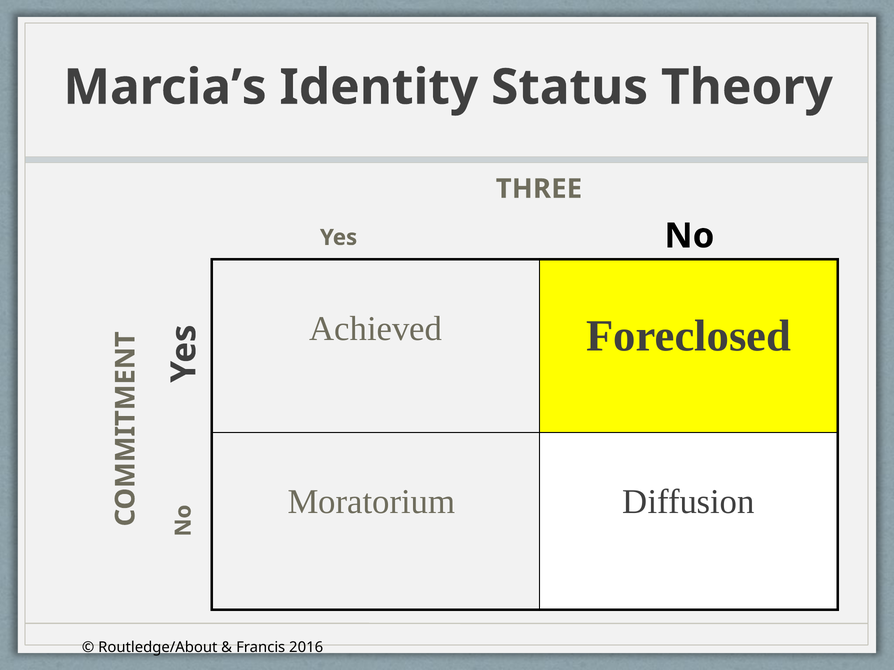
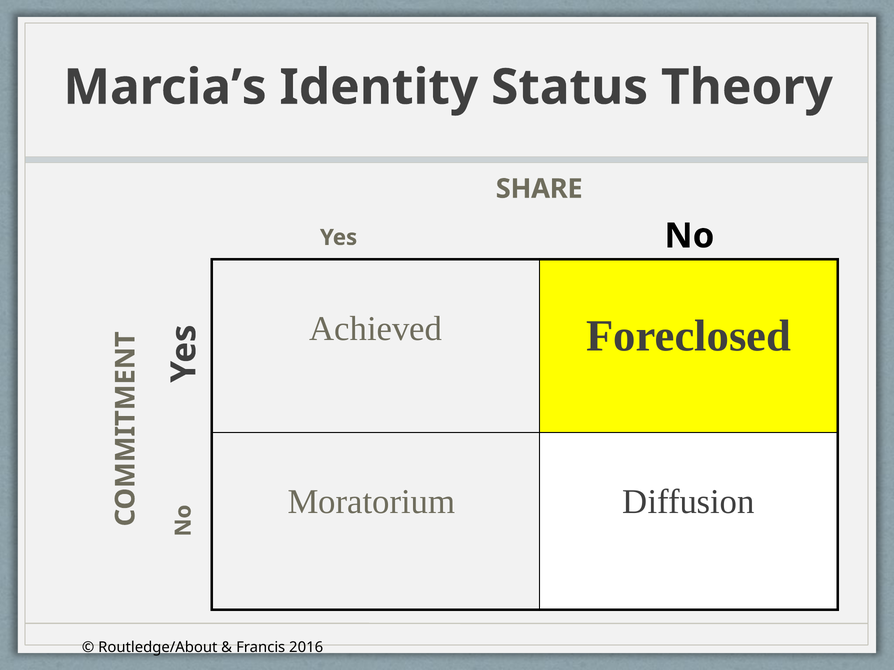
THREE: THREE -> SHARE
